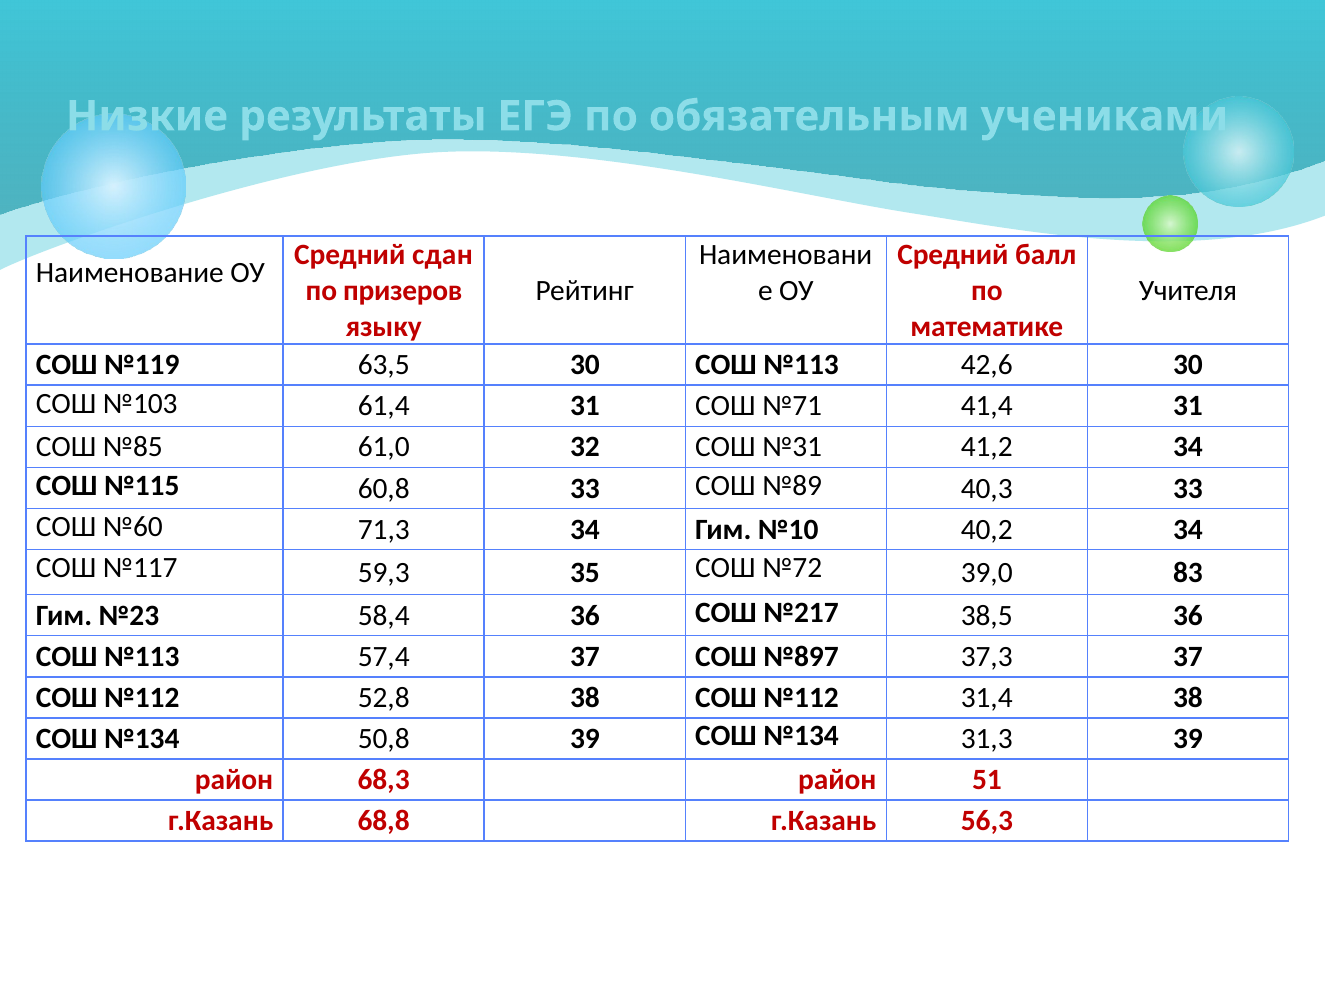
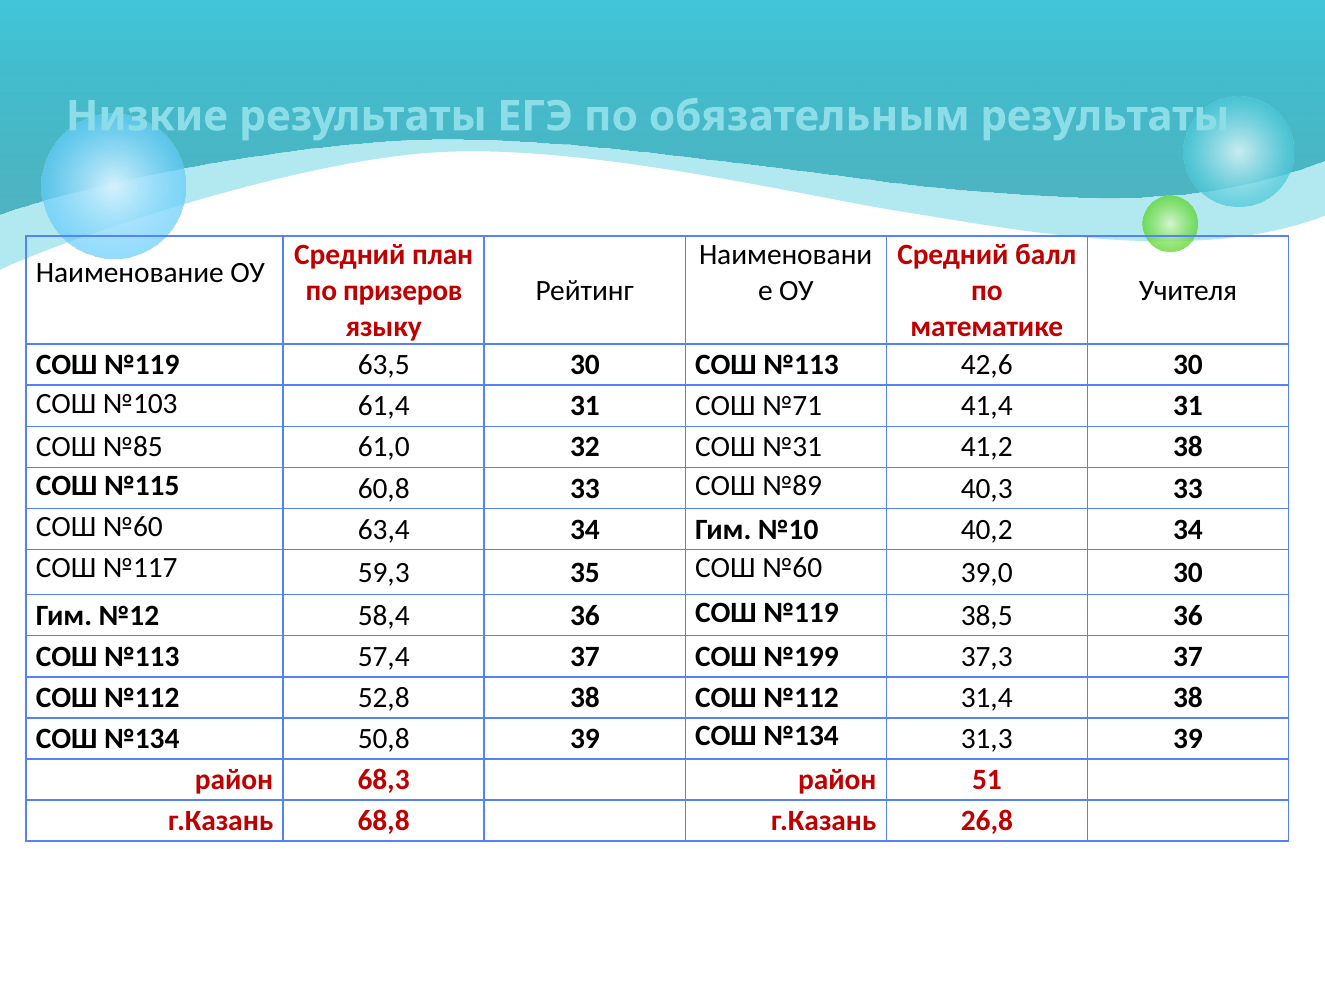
обязательным учениками: учениками -> результаты
сдан: сдан -> план
41,2 34: 34 -> 38
71,3: 71,3 -> 63,4
35 СОШ №72: №72 -> №60
39,0 83: 83 -> 30
№23: №23 -> №12
36 СОШ №217: №217 -> №119
№897: №897 -> №199
56,3: 56,3 -> 26,8
